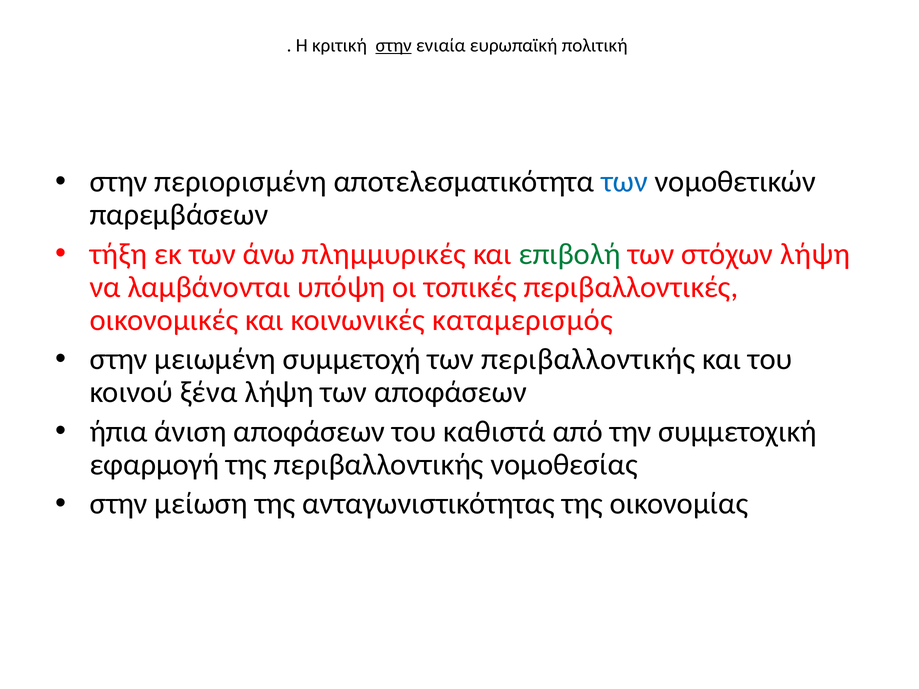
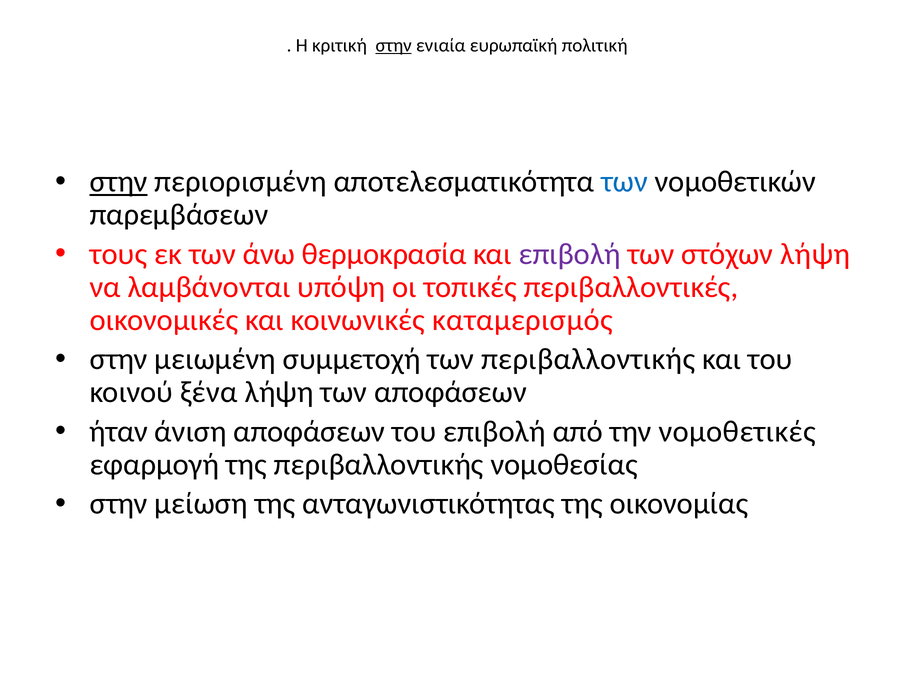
στην at (119, 182) underline: none -> present
τήξη: τήξη -> τους
πλημμυρικές: πλημμυρικές -> θερμοκρασία
επιβολή at (570, 254) colour: green -> purple
ήπια: ήπια -> ήταν
του καθιστά: καθιστά -> επιβολή
συμμετοχική: συμμετοχική -> νομοθετικές
